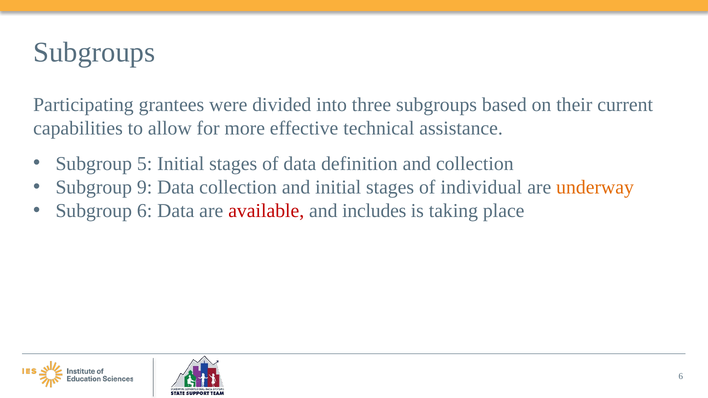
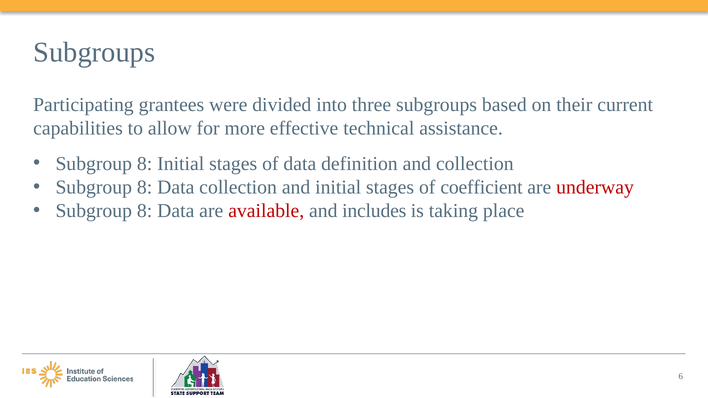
5 at (145, 164): 5 -> 8
9 at (145, 187): 9 -> 8
individual: individual -> coefficient
underway colour: orange -> red
6 at (145, 211): 6 -> 8
